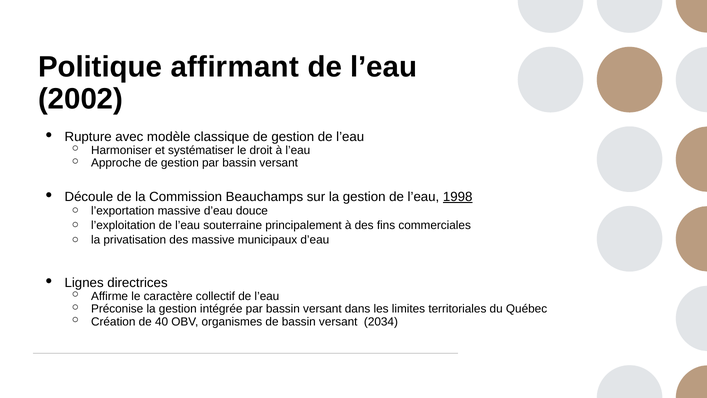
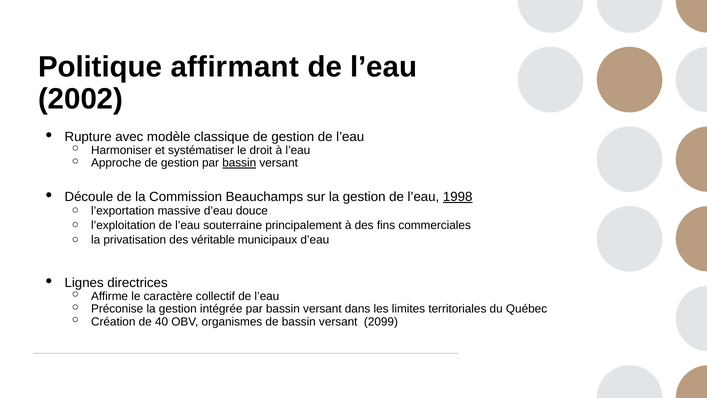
bassin at (239, 163) underline: none -> present
des massive: massive -> véritable
2034: 2034 -> 2099
